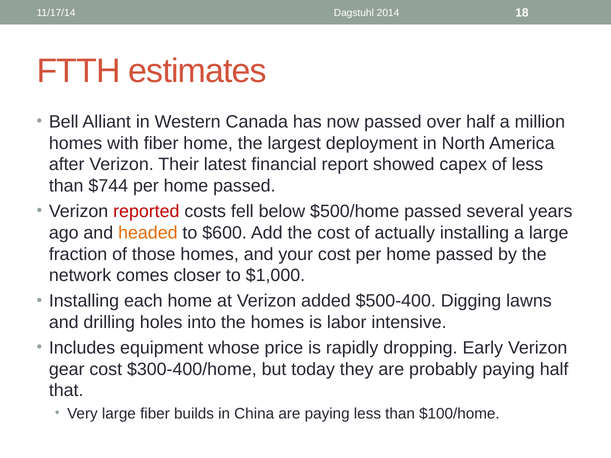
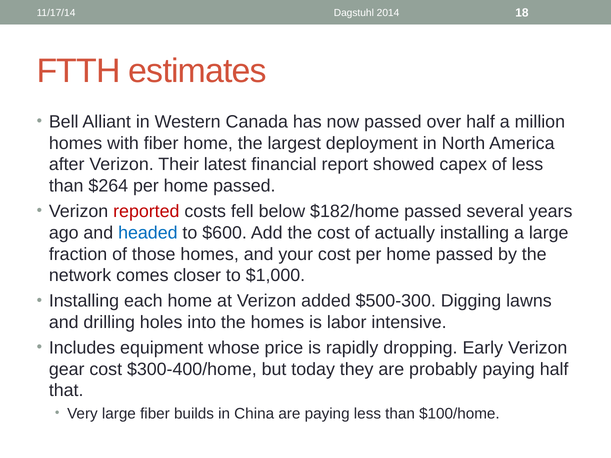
$744: $744 -> $264
$500/home: $500/home -> $182/home
headed colour: orange -> blue
$500-400: $500-400 -> $500-300
